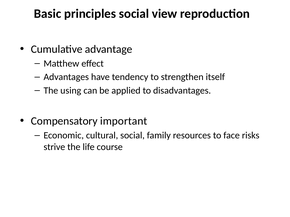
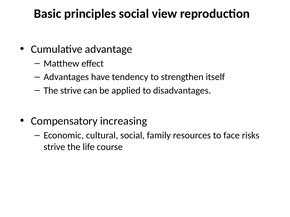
The using: using -> strive
important: important -> increasing
